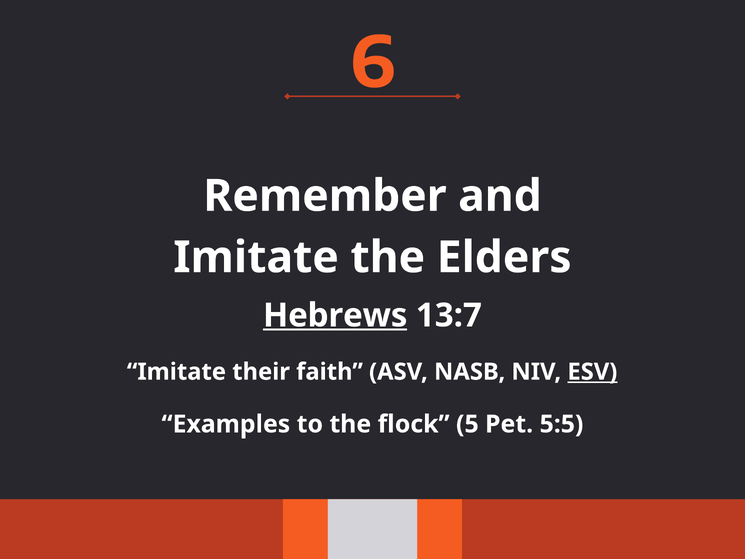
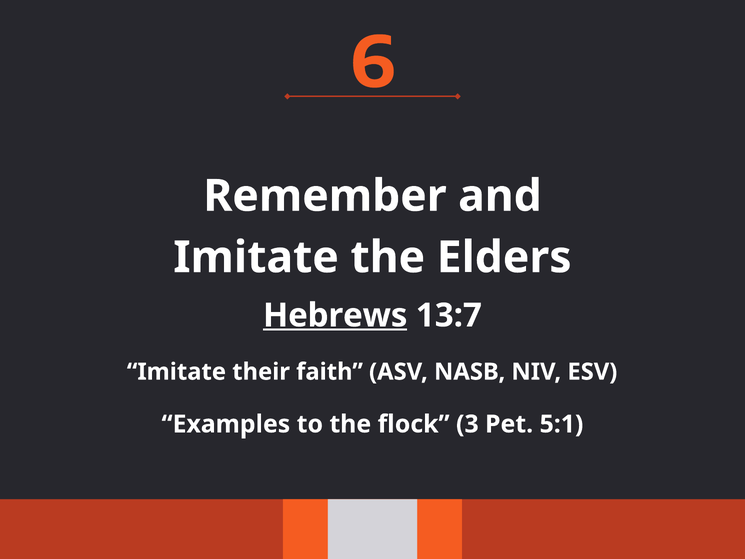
ESV underline: present -> none
5: 5 -> 3
5:5: 5:5 -> 5:1
